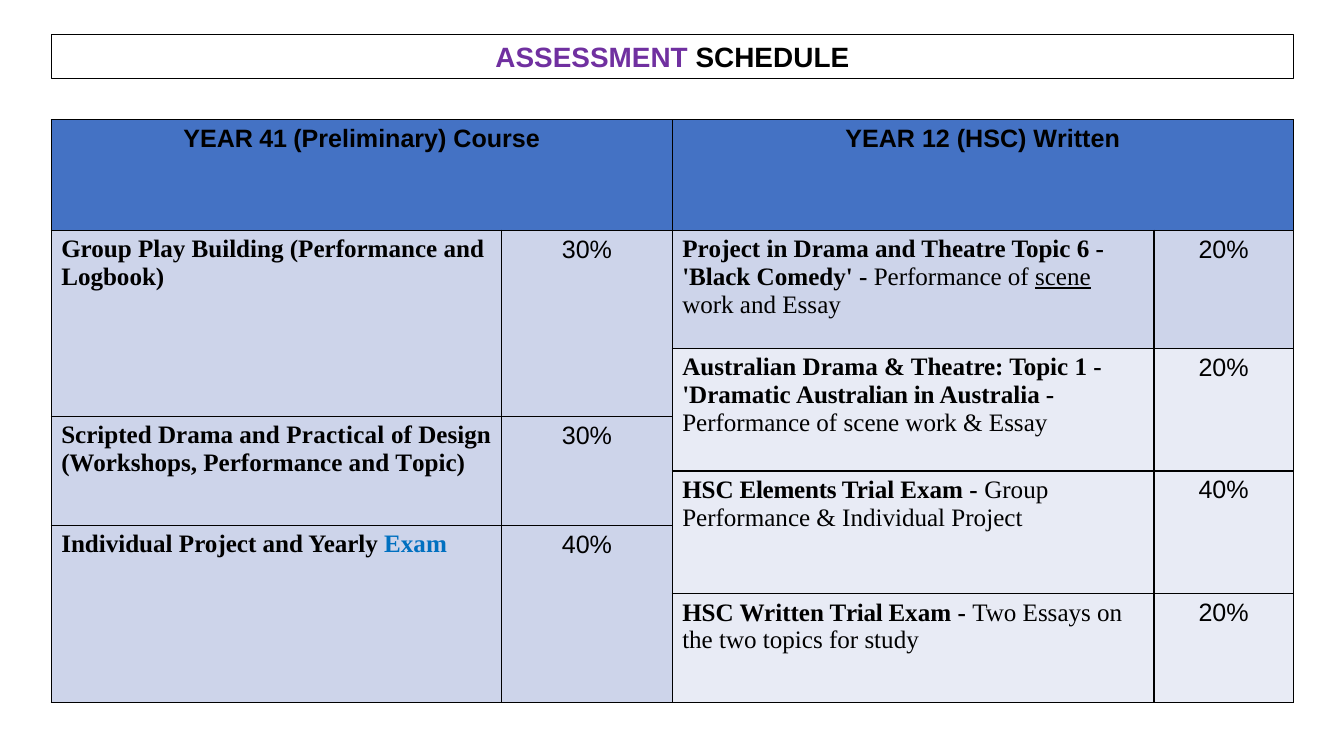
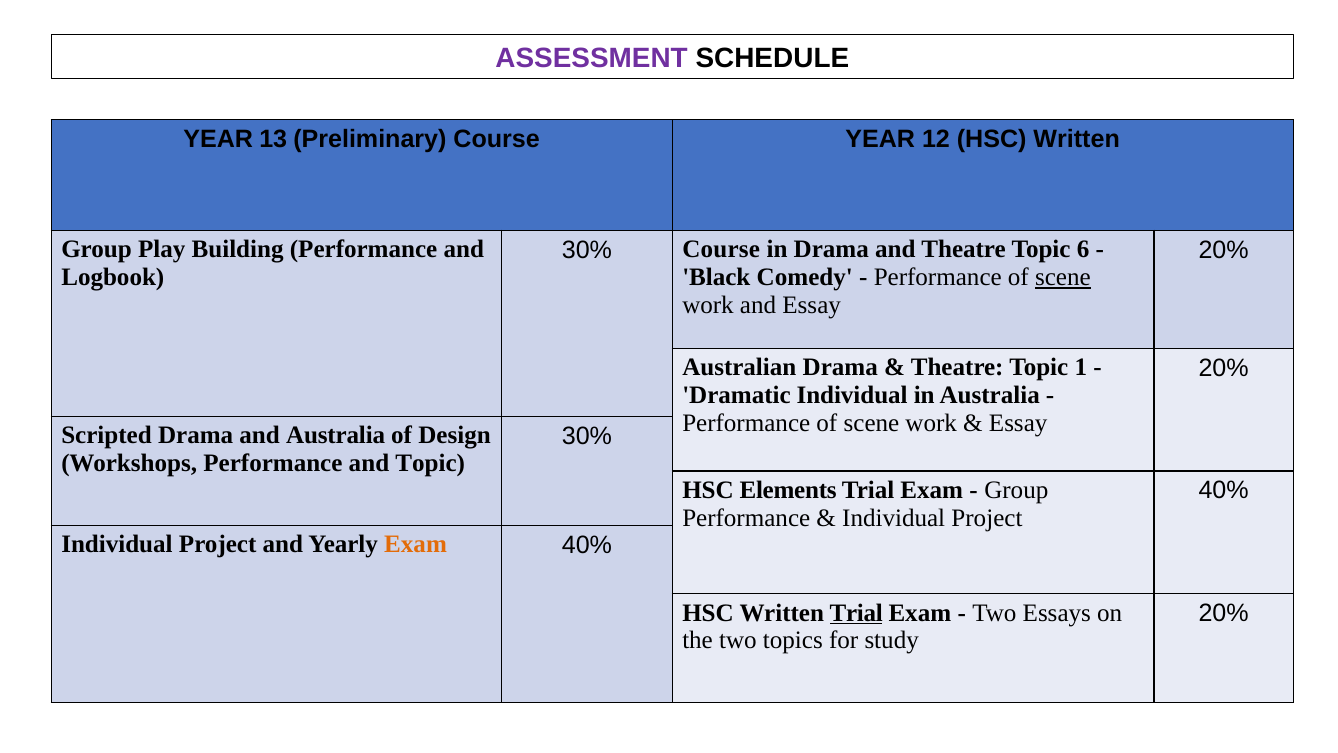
41: 41 -> 13
30% Project: Project -> Course
Dramatic Australian: Australian -> Individual
and Practical: Practical -> Australia
Exam at (416, 544) colour: blue -> orange
Trial at (856, 612) underline: none -> present
